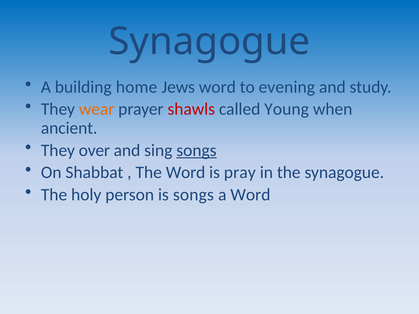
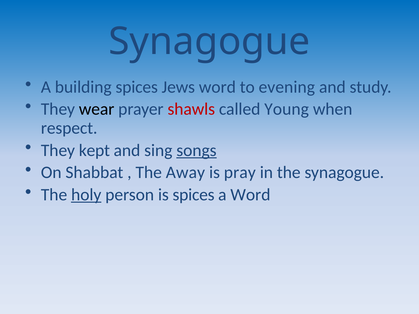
building home: home -> spices
wear colour: orange -> black
ancient: ancient -> respect
over: over -> kept
The Word: Word -> Away
holy underline: none -> present
is songs: songs -> spices
